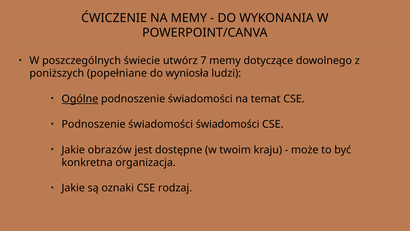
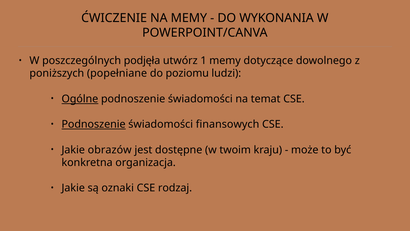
świecie: świecie -> podjęła
7: 7 -> 1
wyniosła: wyniosła -> poziomu
Podnoszenie at (94, 124) underline: none -> present
świadomości świadomości: świadomości -> finansowych
